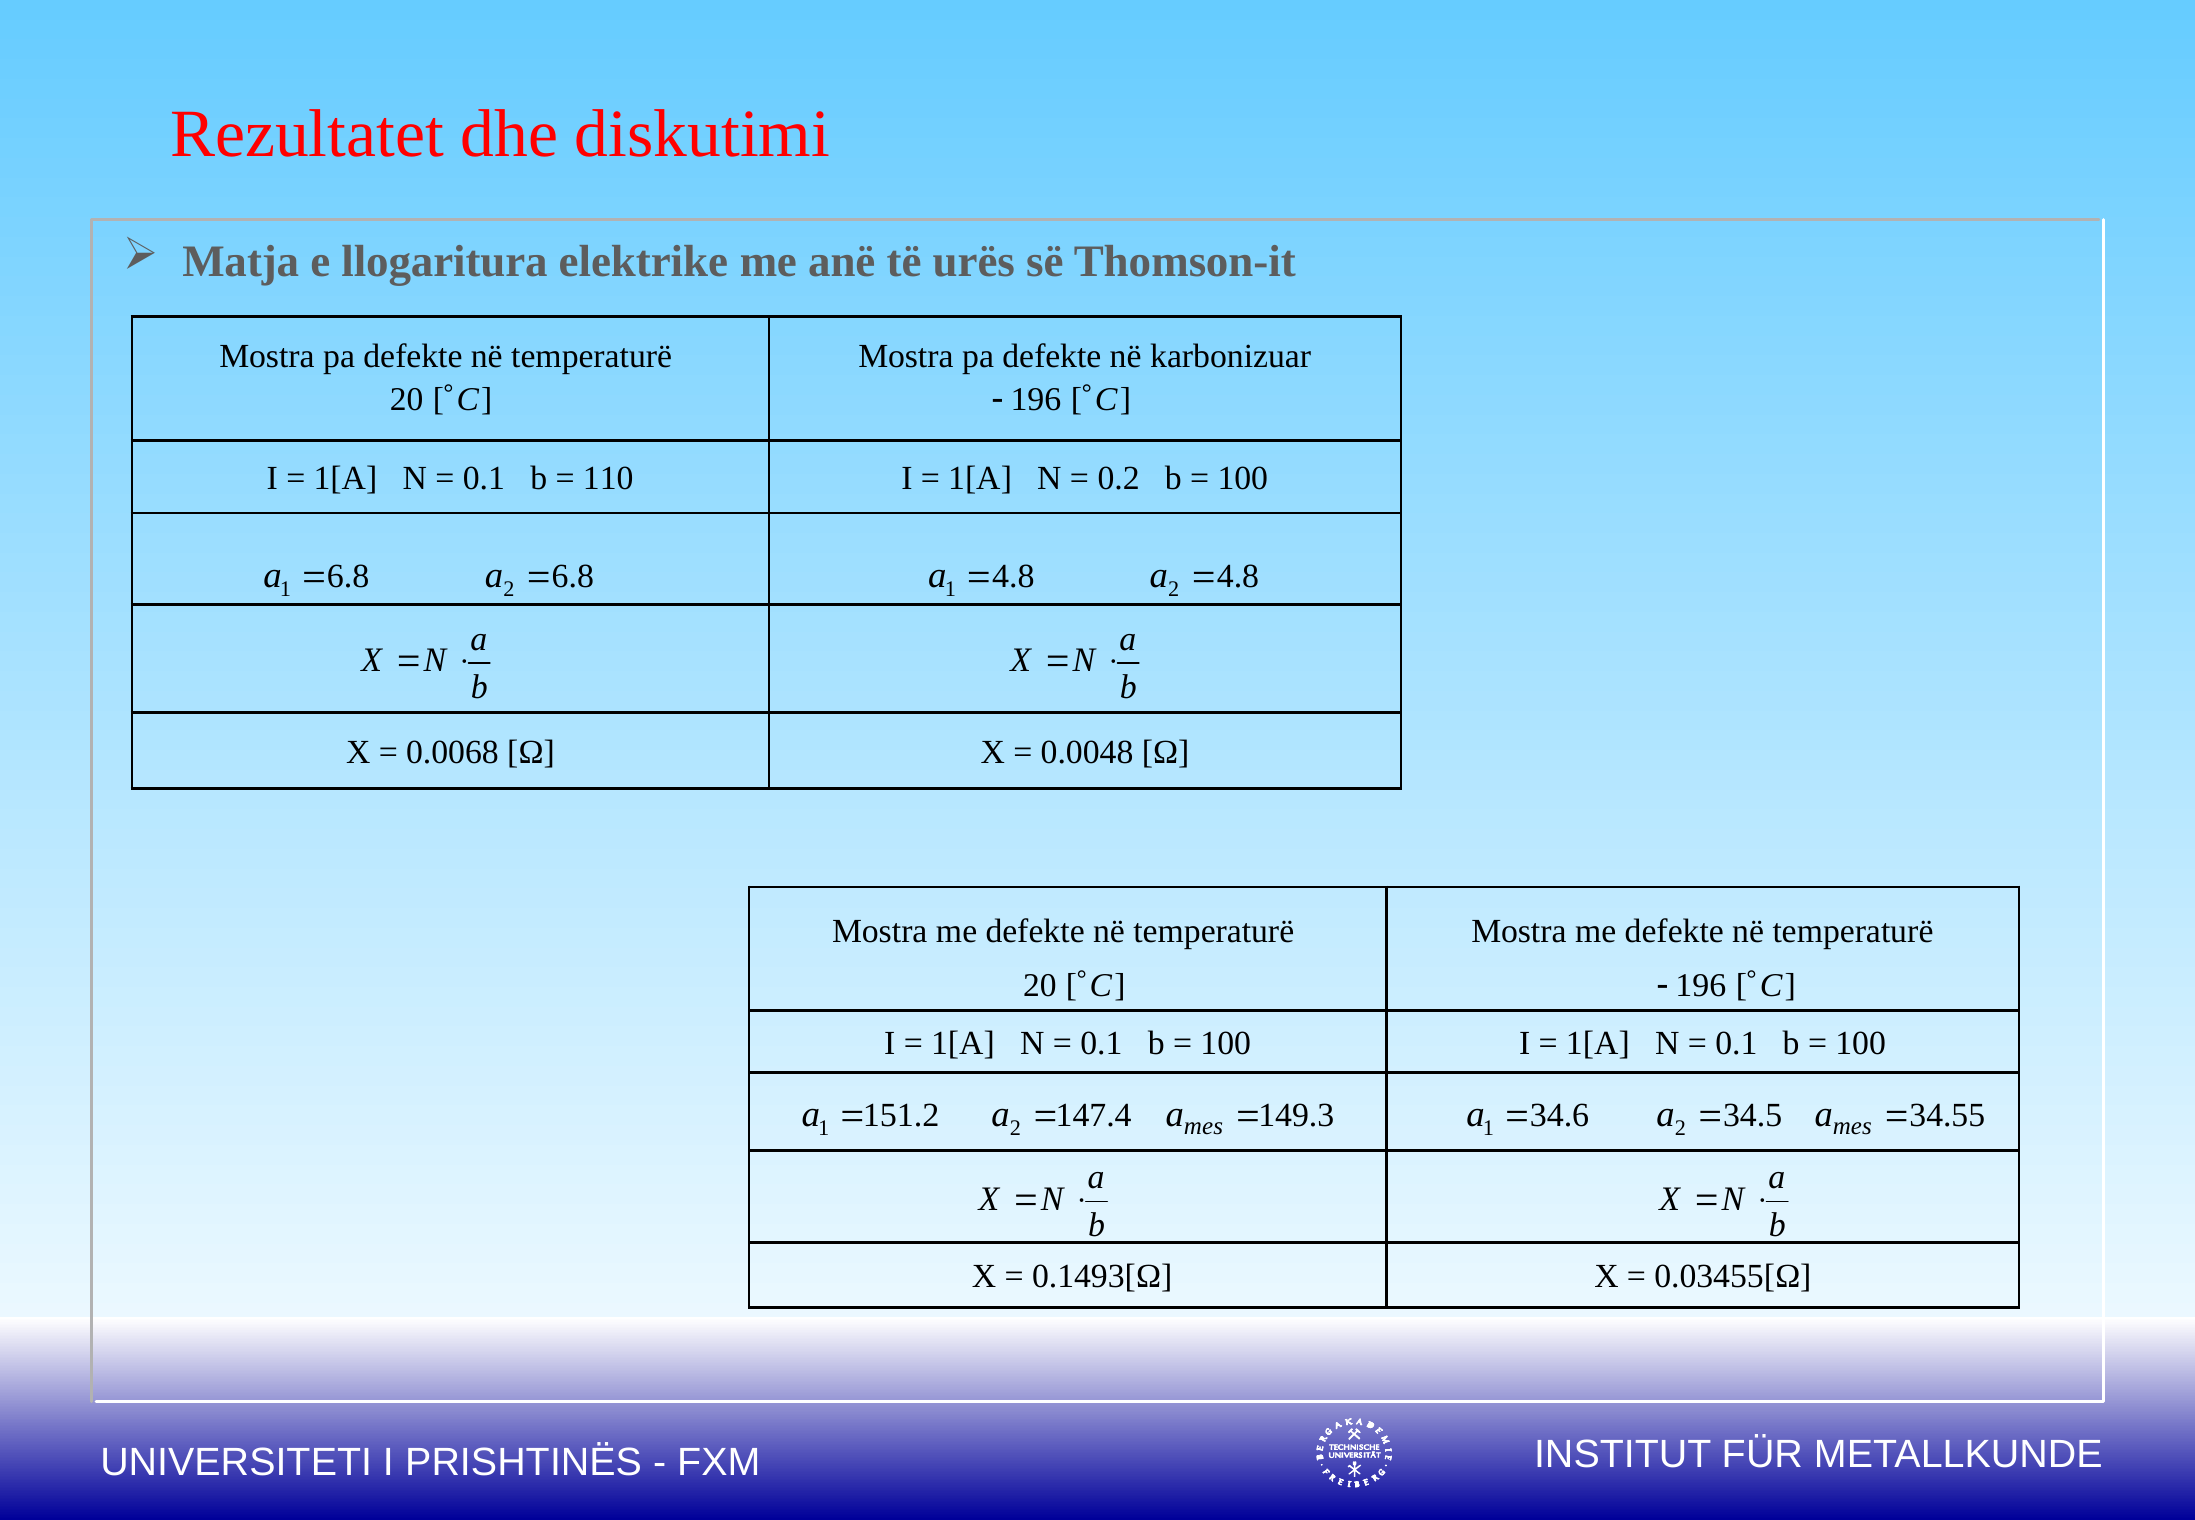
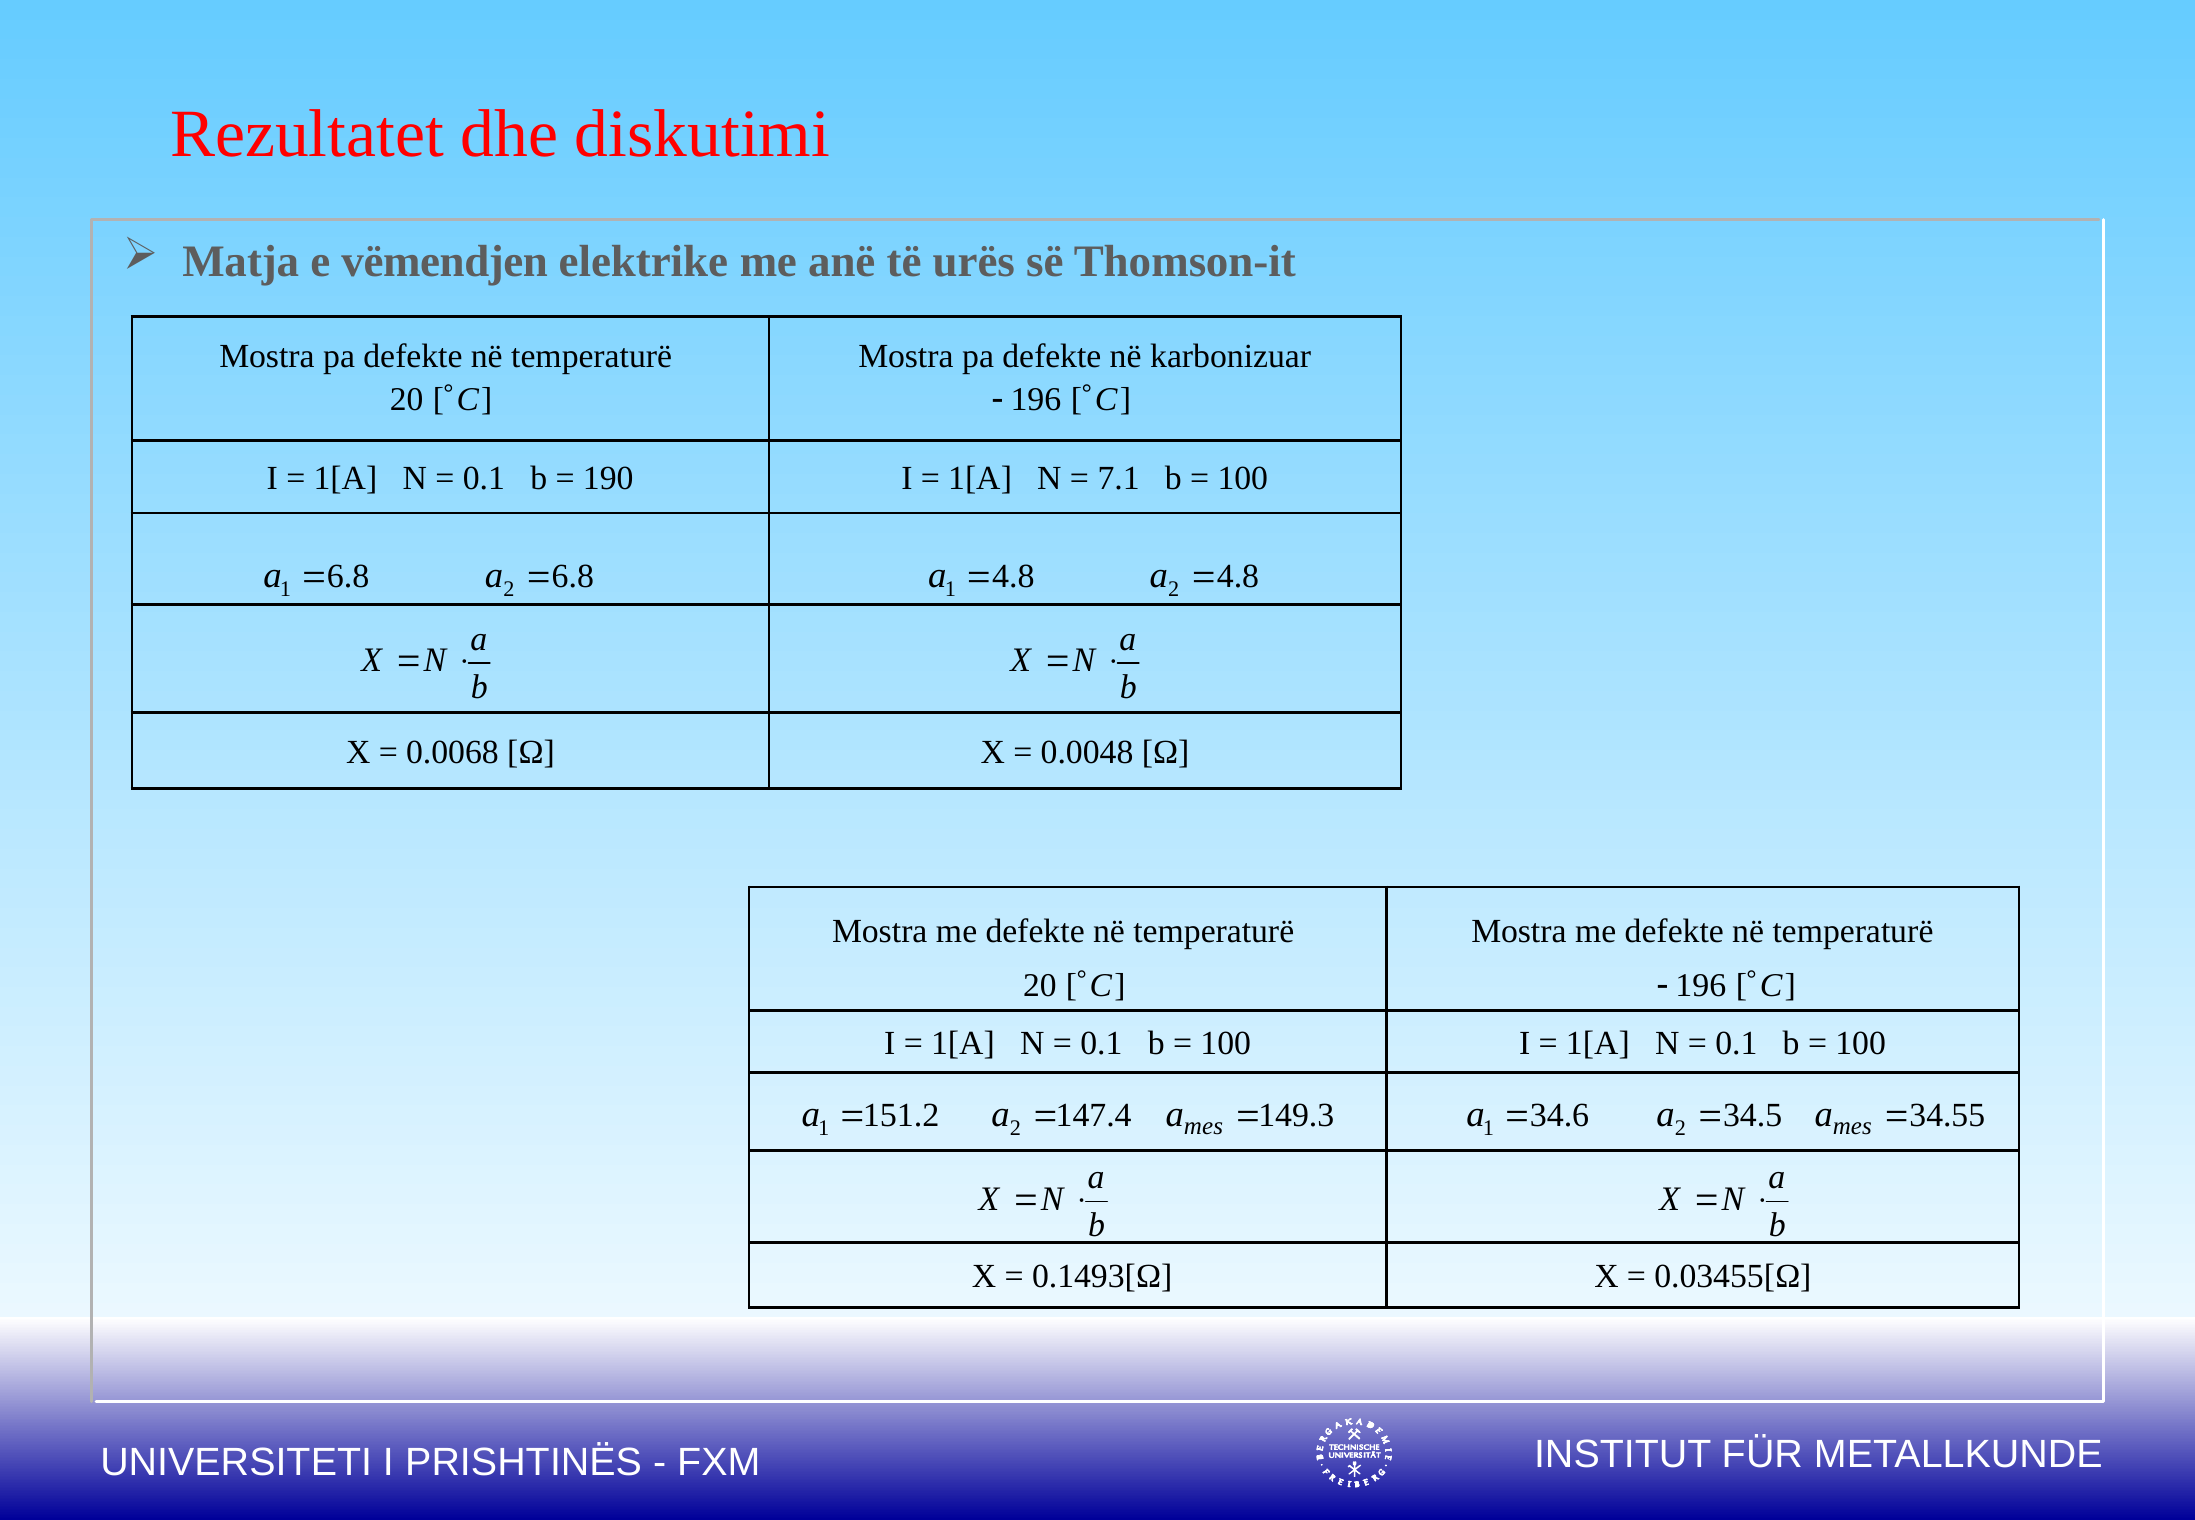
llogaritura: llogaritura -> vëmendjen
110: 110 -> 190
0.2: 0.2 -> 7.1
